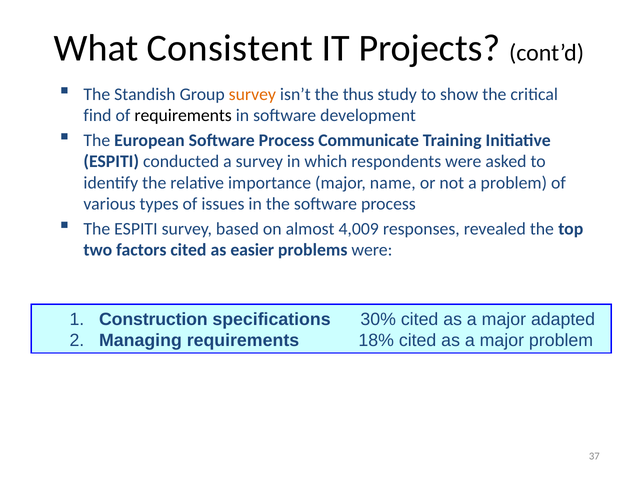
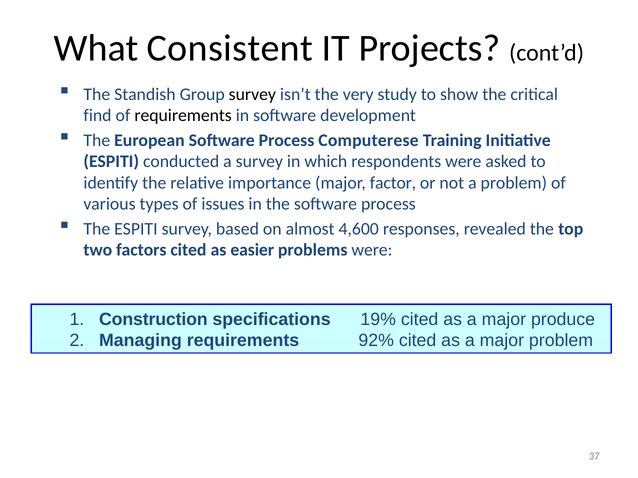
survey at (252, 94) colour: orange -> black
thus: thus -> very
Communicate: Communicate -> Computerese
name: name -> factor
4,009: 4,009 -> 4,600
30%: 30% -> 19%
adapted: adapted -> produce
18%: 18% -> 92%
